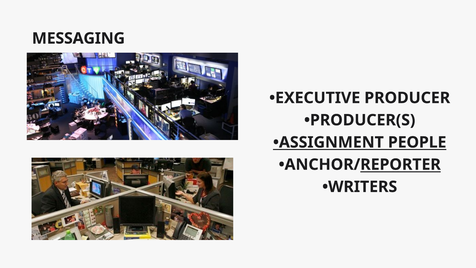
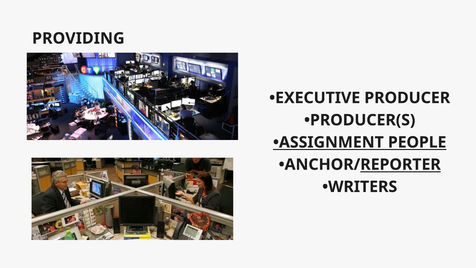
MESSAGING: MESSAGING -> PROVIDING
